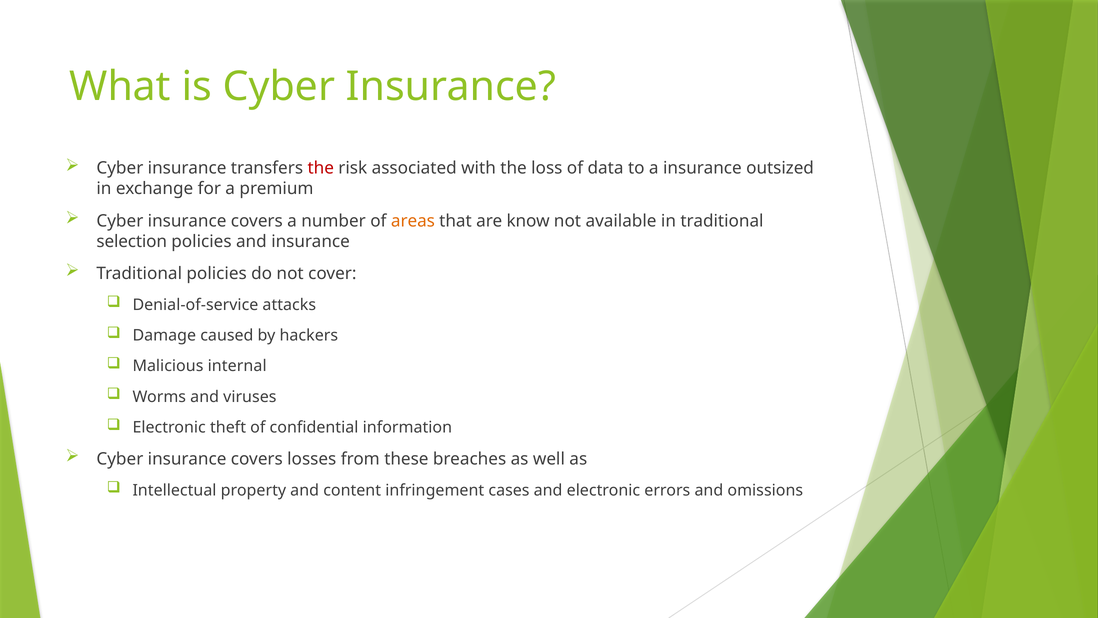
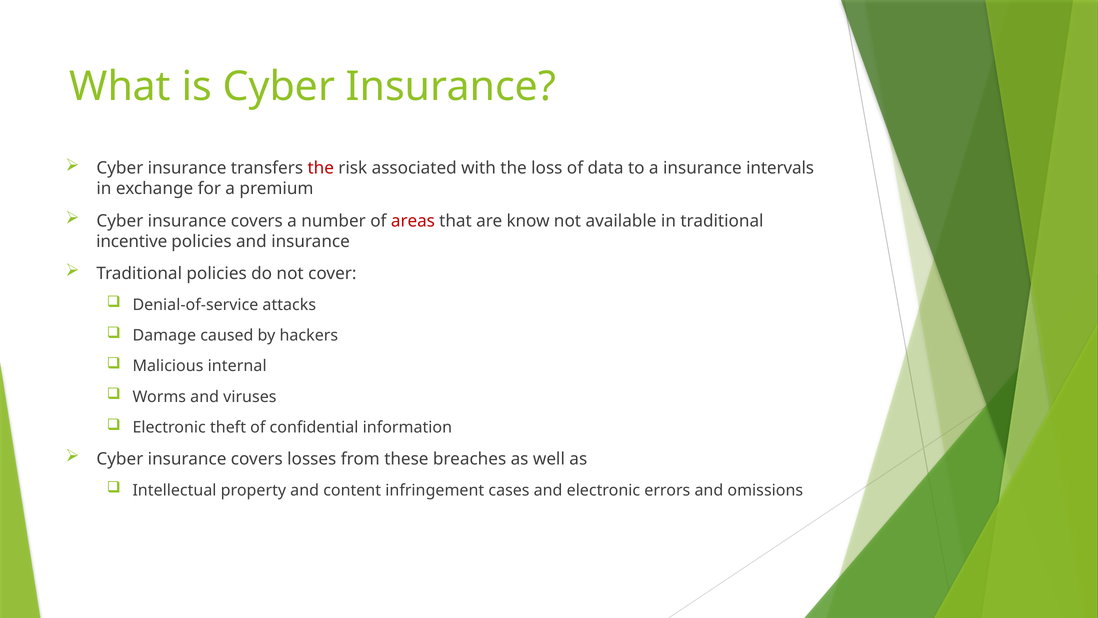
outsized: outsized -> intervals
areas colour: orange -> red
selection: selection -> incentive
